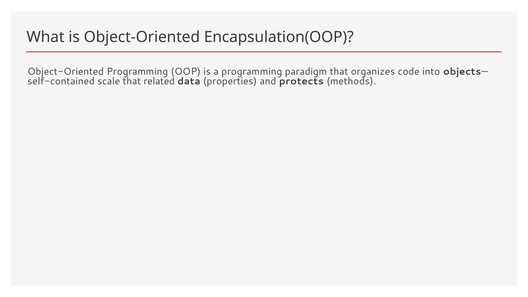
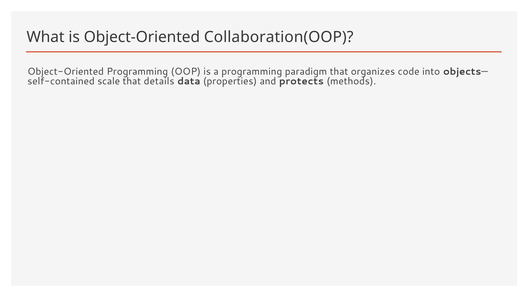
Encapsulation(OOP: Encapsulation(OOP -> Collaboration(OOP
related: related -> details
